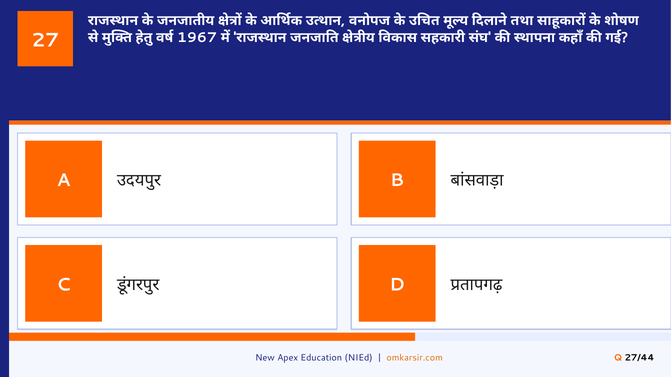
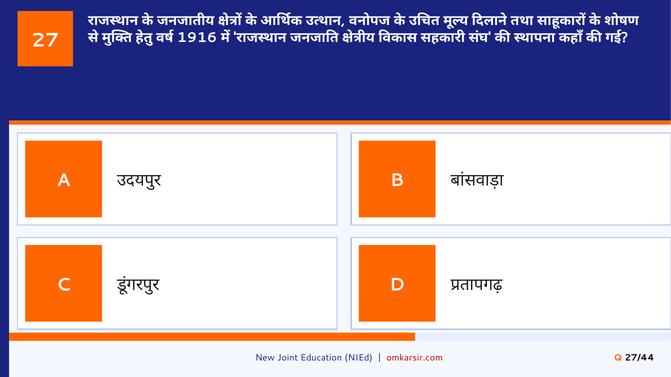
1967: 1967 -> 1916
Apex: Apex -> Joint
omkarsir.com colour: orange -> red
